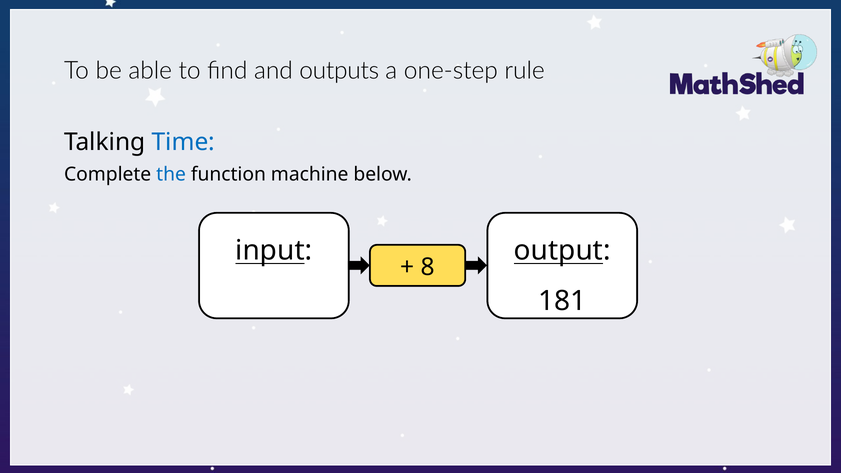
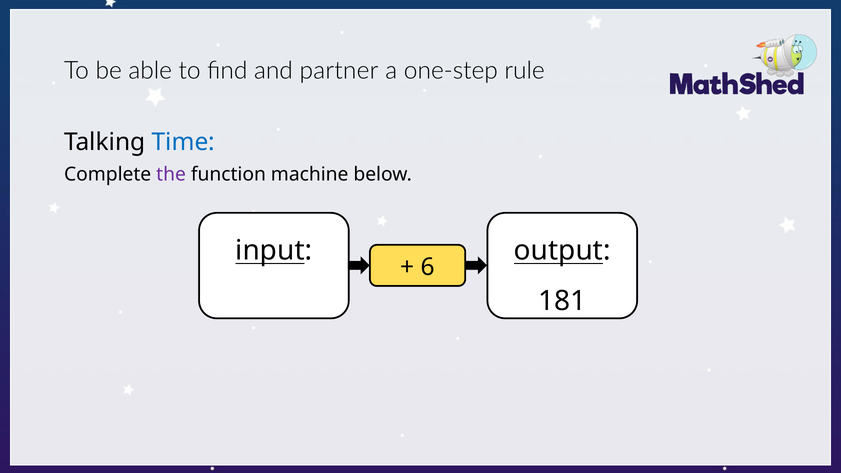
outputs: outputs -> partner
the colour: blue -> purple
8: 8 -> 6
